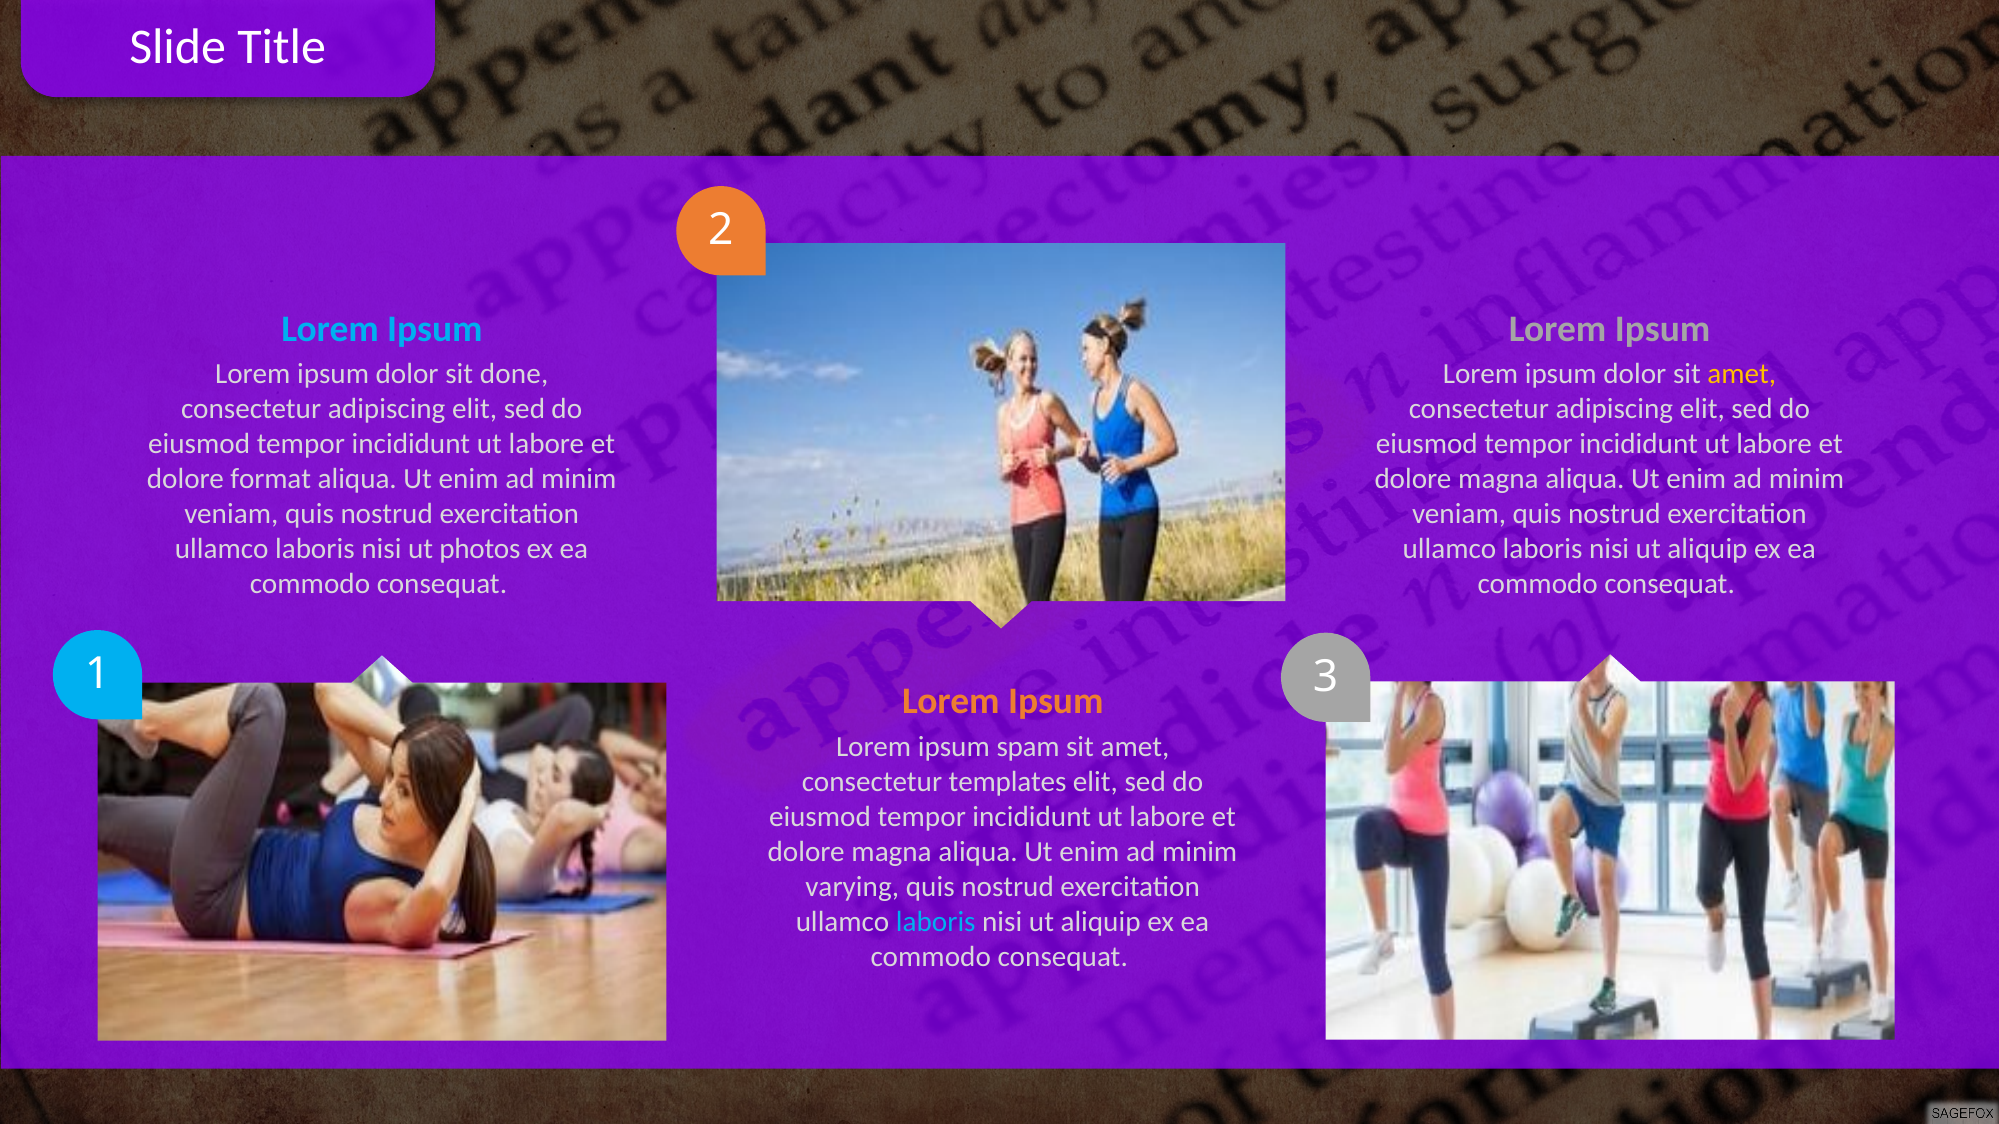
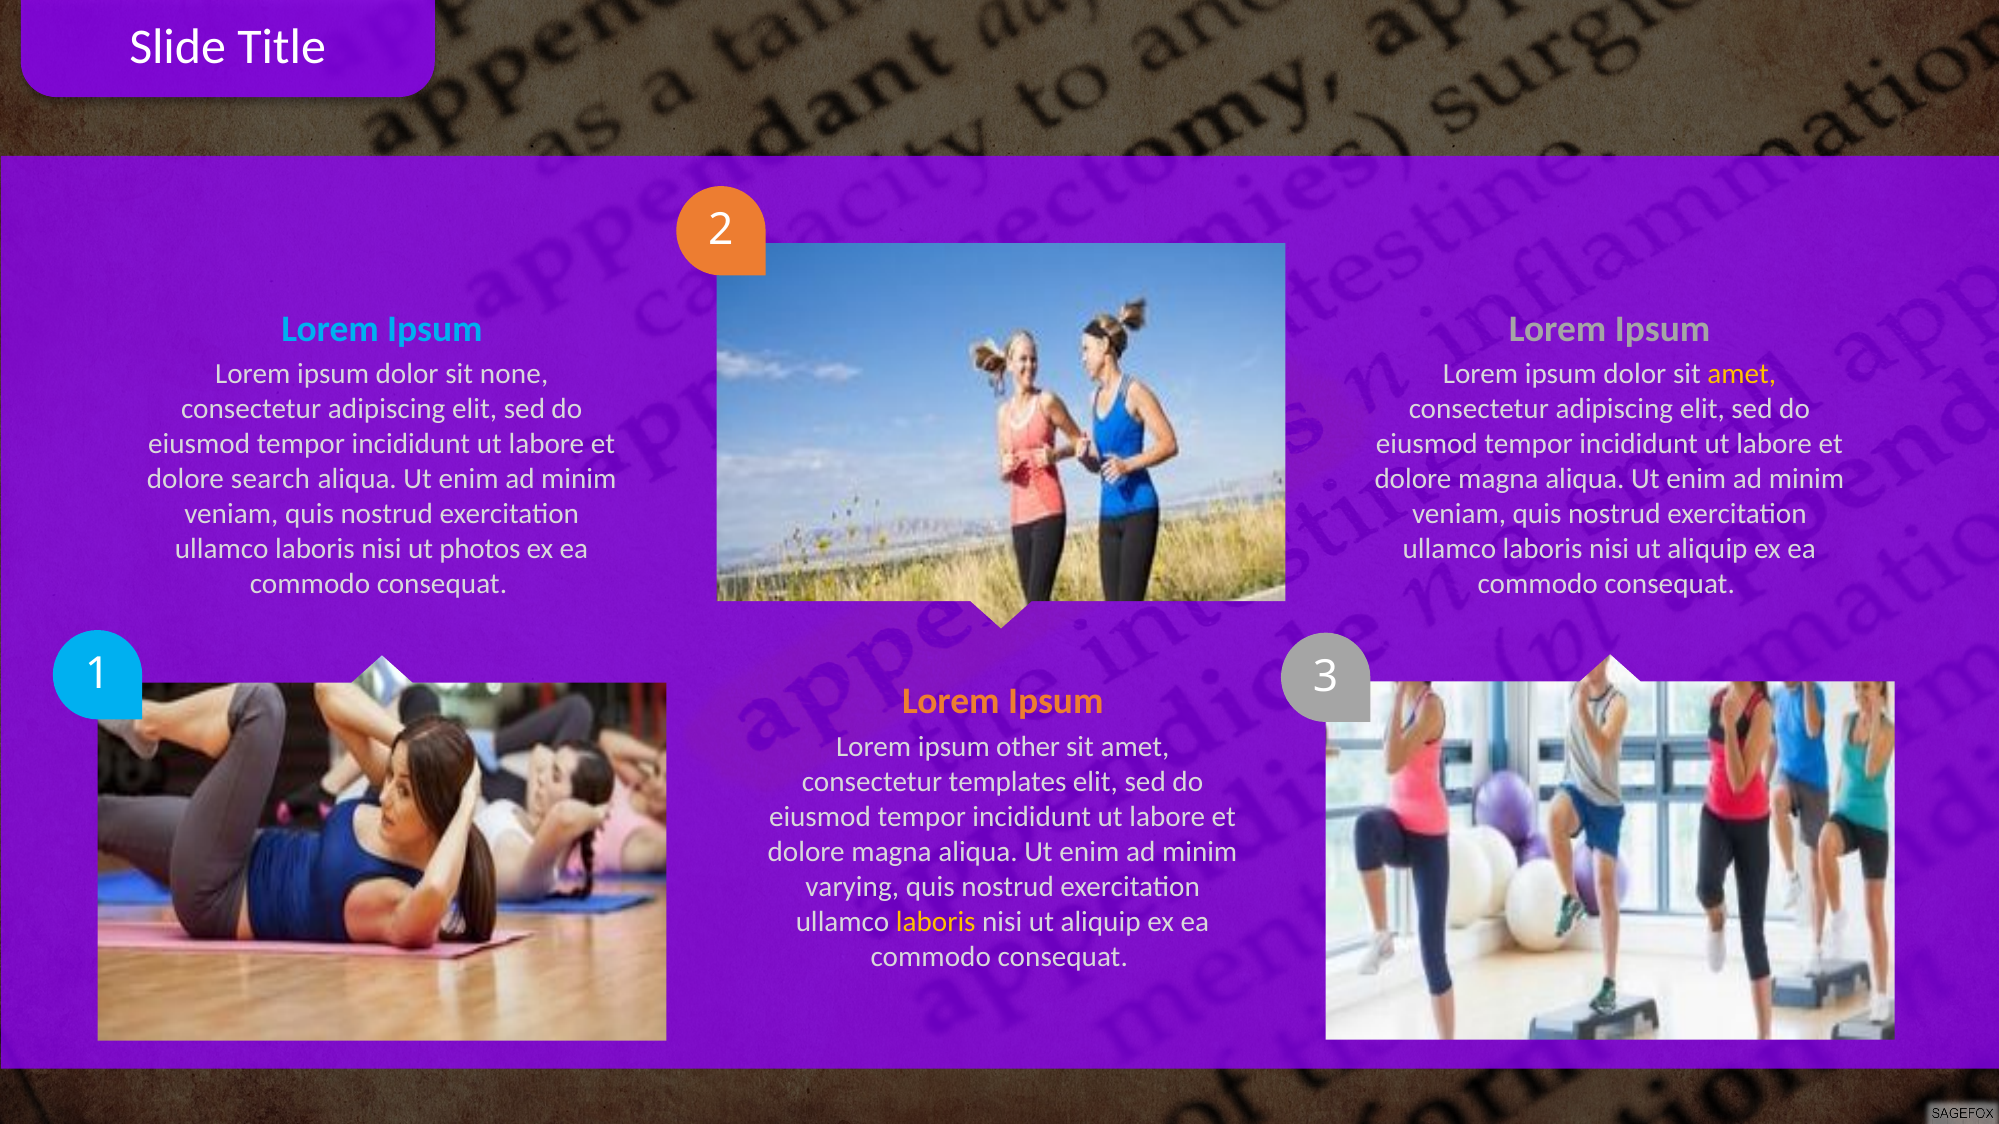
done: done -> none
format: format -> search
spam: spam -> other
laboris at (936, 922) colour: light blue -> yellow
